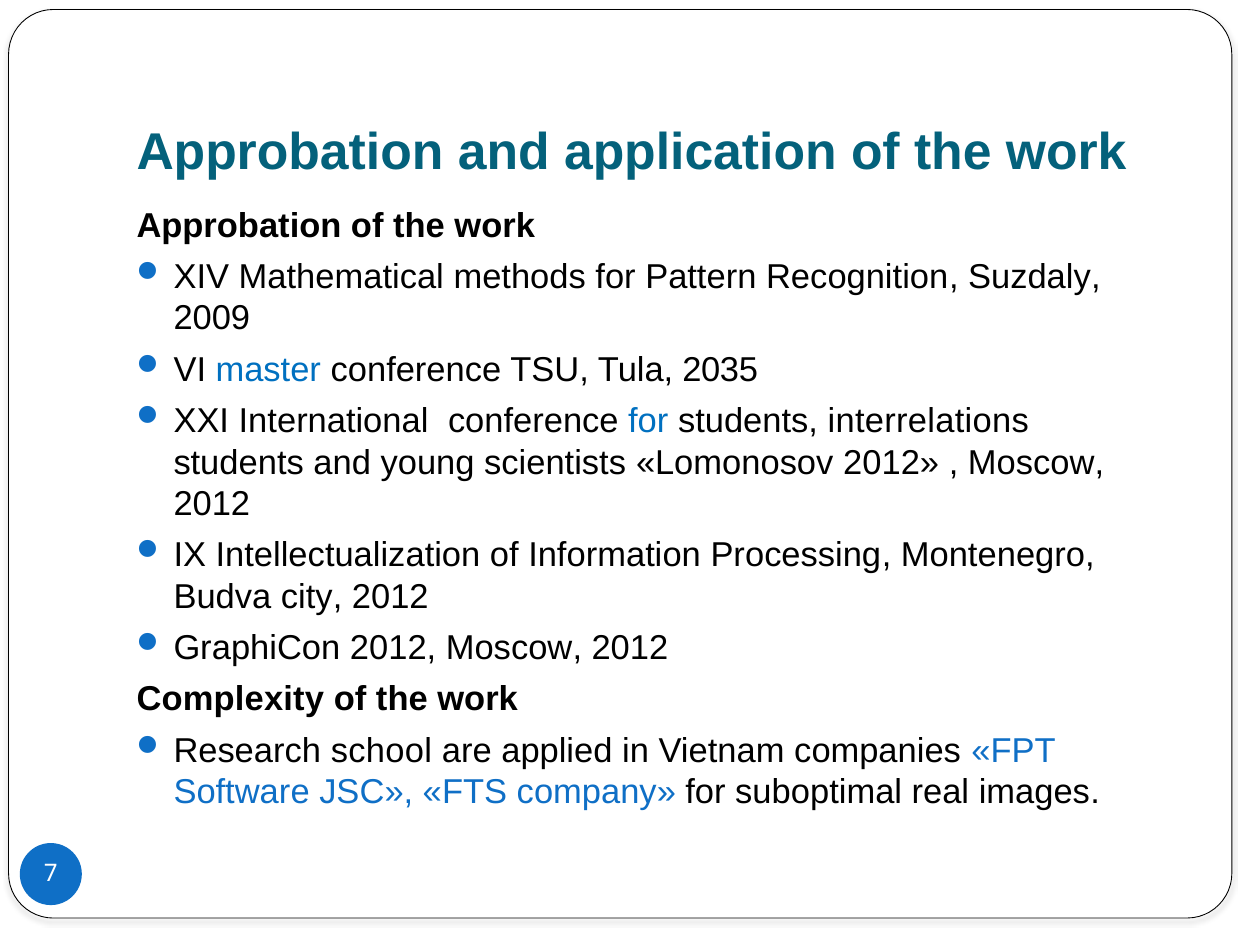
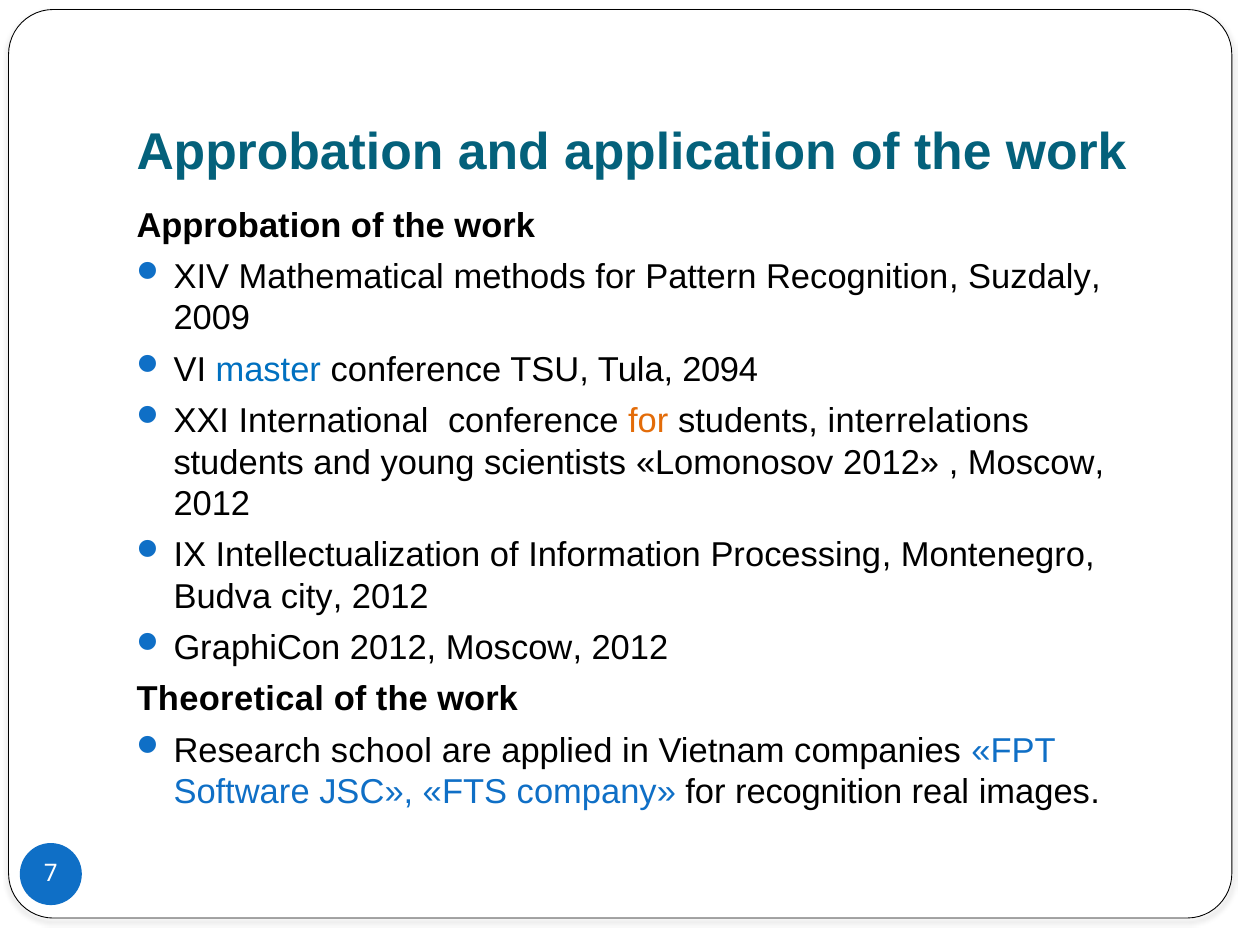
2035: 2035 -> 2094
for at (648, 421) colour: blue -> orange
Complexity: Complexity -> Theoretical
for suboptimal: suboptimal -> recognition
